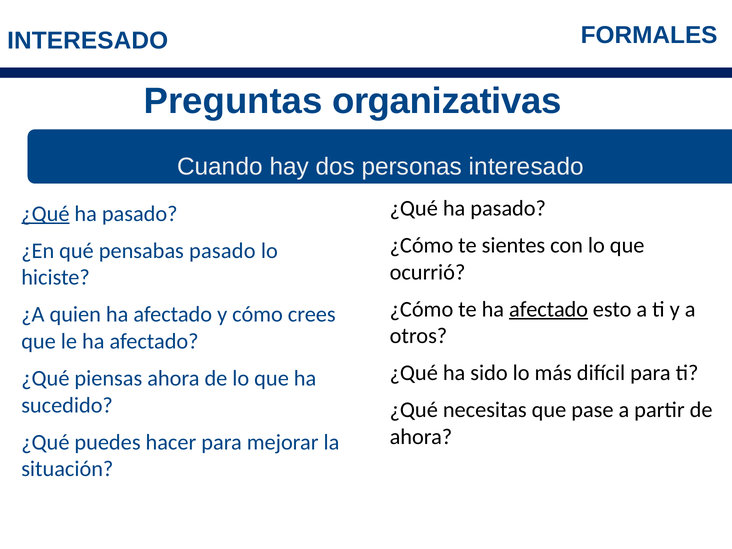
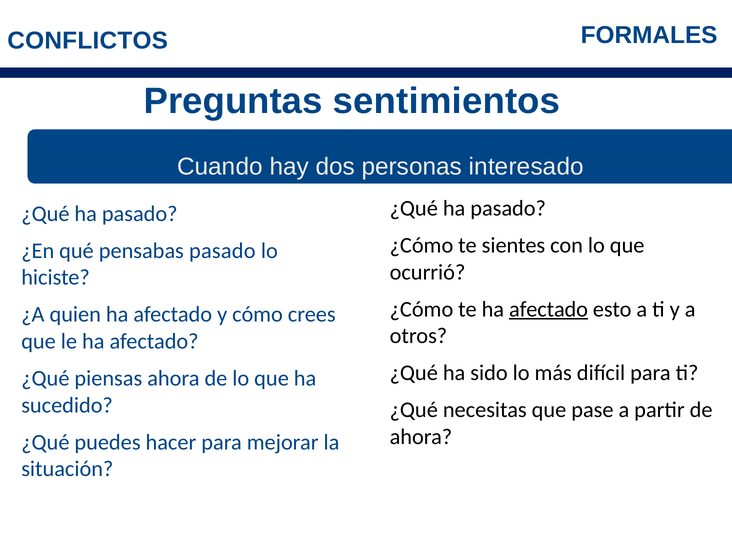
INTERESADO at (88, 41): INTERESADO -> CONFLICTOS
organizativas: organizativas -> sentimientos
¿Qué at (45, 214) underline: present -> none
